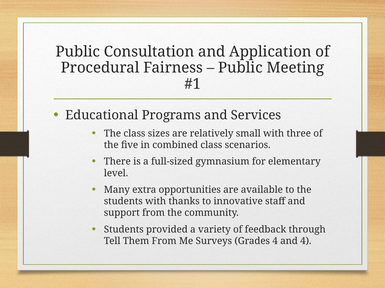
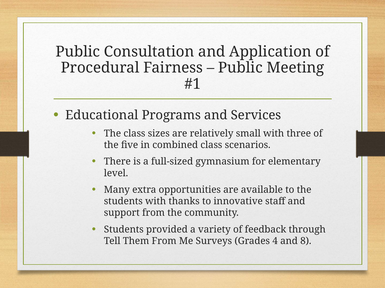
and 4: 4 -> 8
